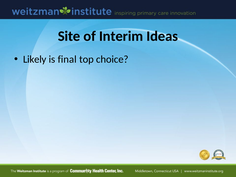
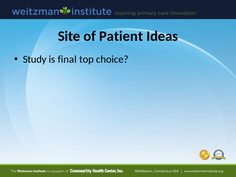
Interim: Interim -> Patient
Likely: Likely -> Study
